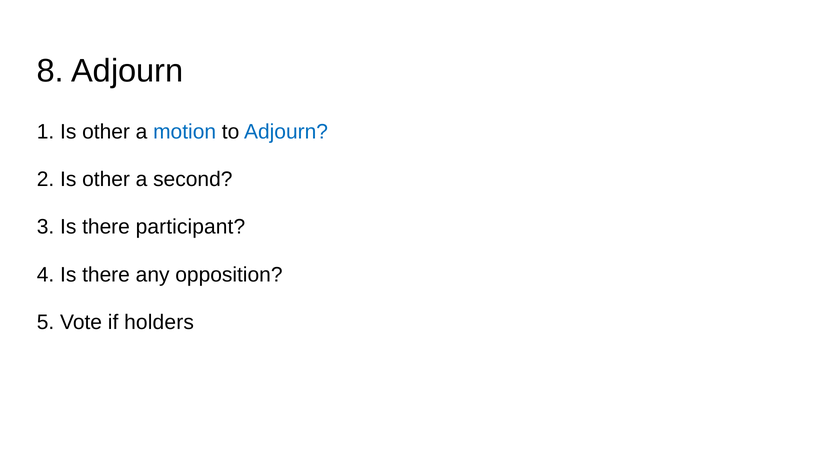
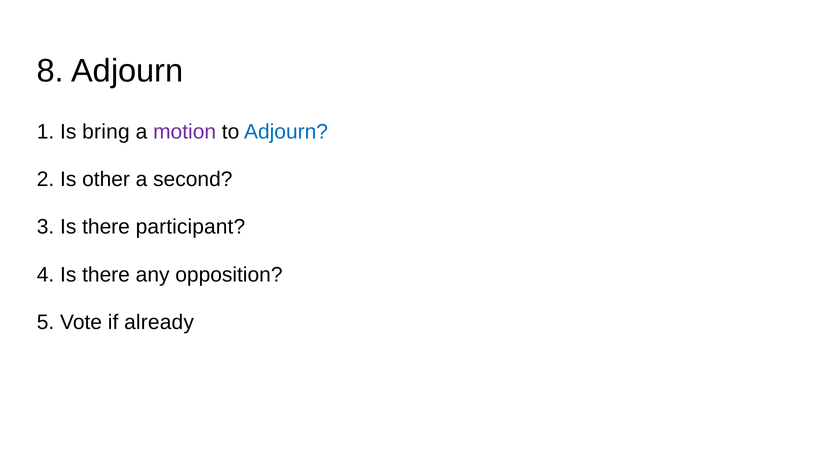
1 Is other: other -> bring
motion colour: blue -> purple
holders: holders -> already
